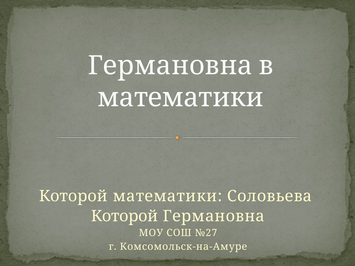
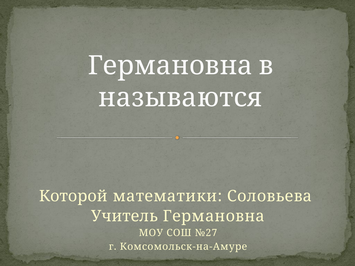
математики at (180, 98): математики -> называются
Которой at (125, 216): Которой -> Учитель
